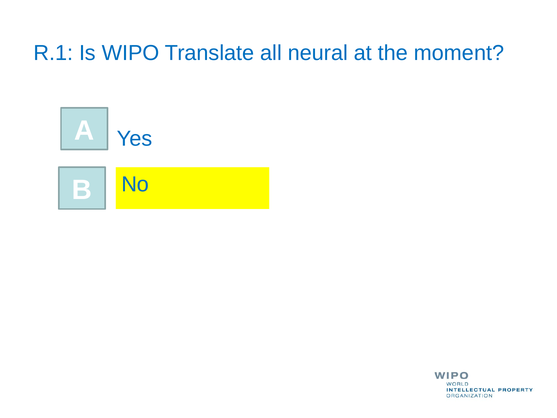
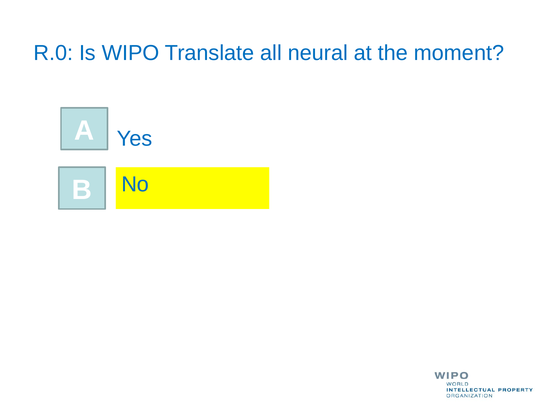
R.1: R.1 -> R.0
